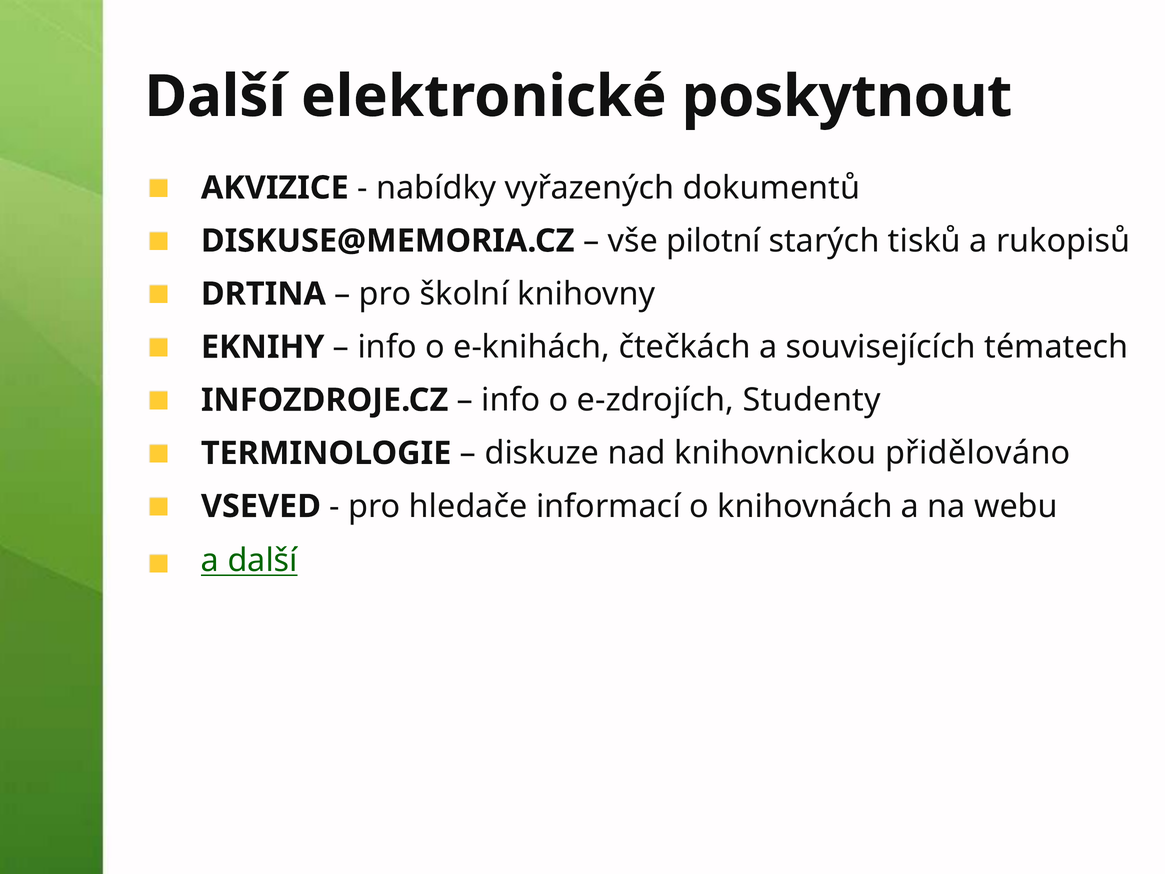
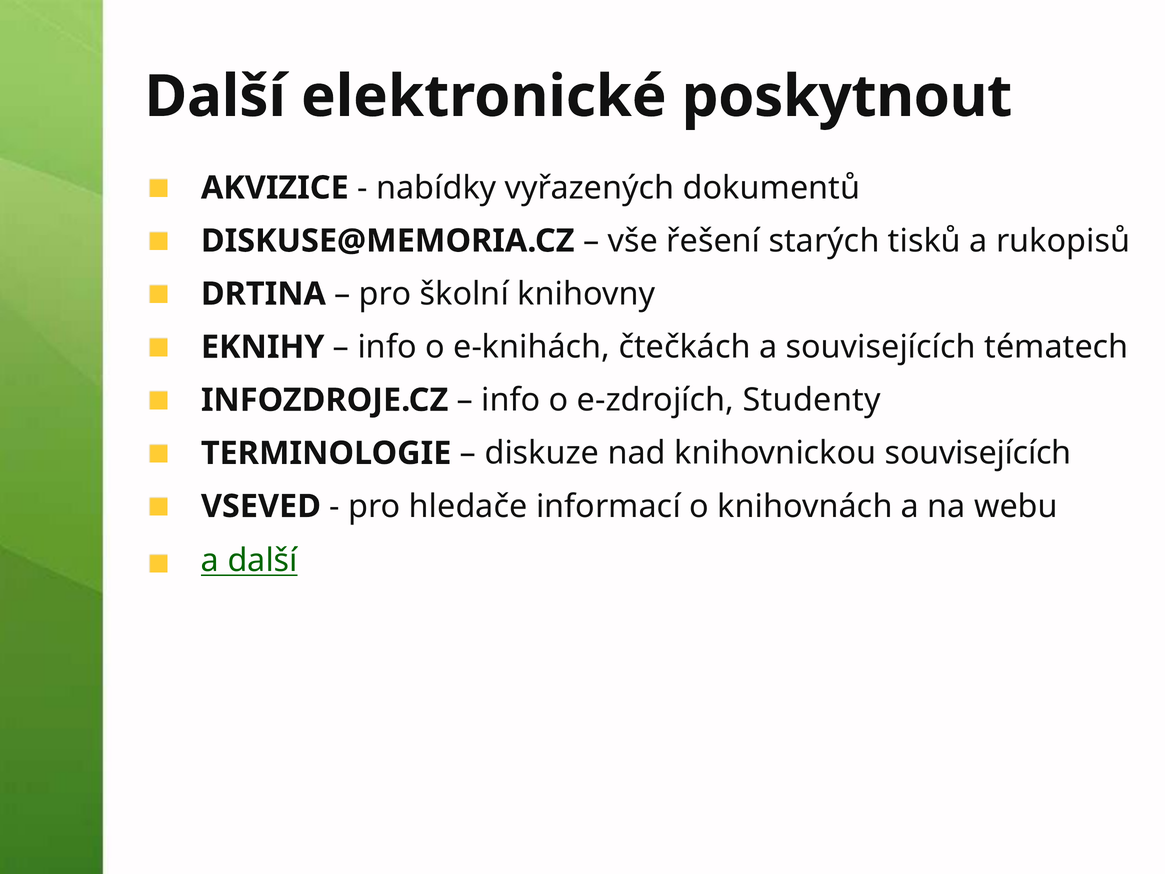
pilotní: pilotní -> řešení
knihovnickou přidělováno: přidělováno -> souvisejících
